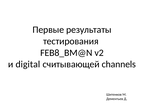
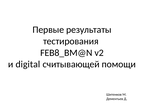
channels: channels -> помощи
